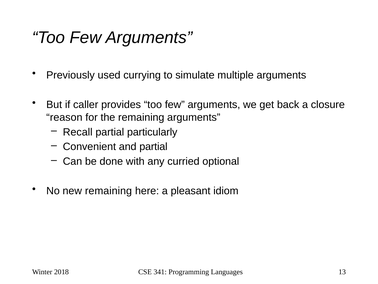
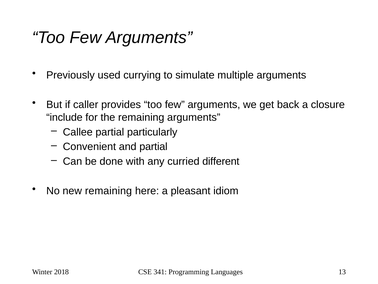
reason: reason -> include
Recall: Recall -> Callee
optional: optional -> different
